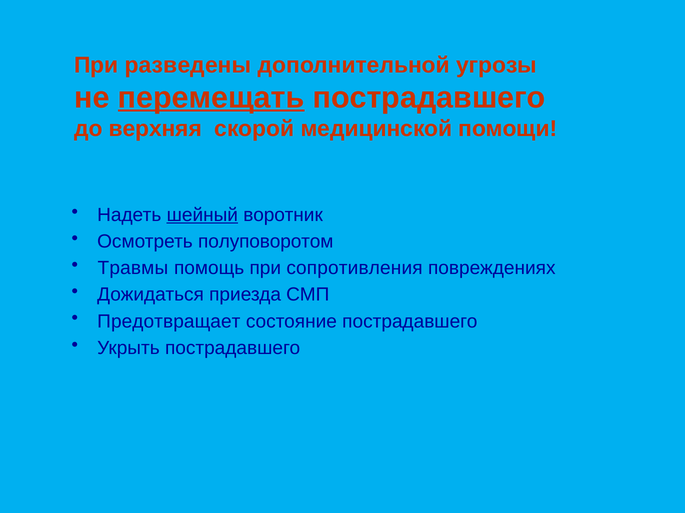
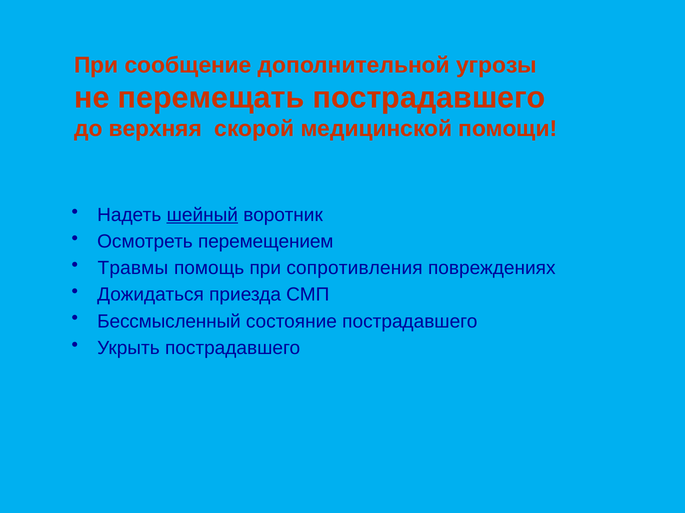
разведены: разведены -> сообщение
перемещать underline: present -> none
полуповоротом: полуповоротом -> перемещением
Предотвращает: Предотвращает -> Бессмысленный
